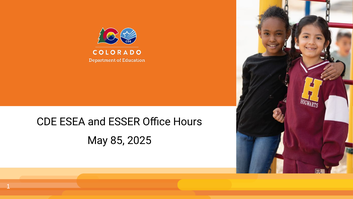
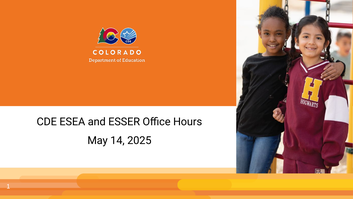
85: 85 -> 14
